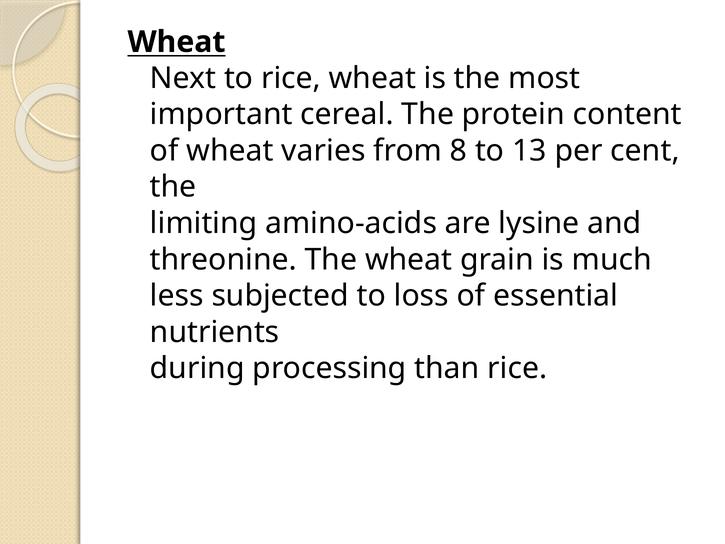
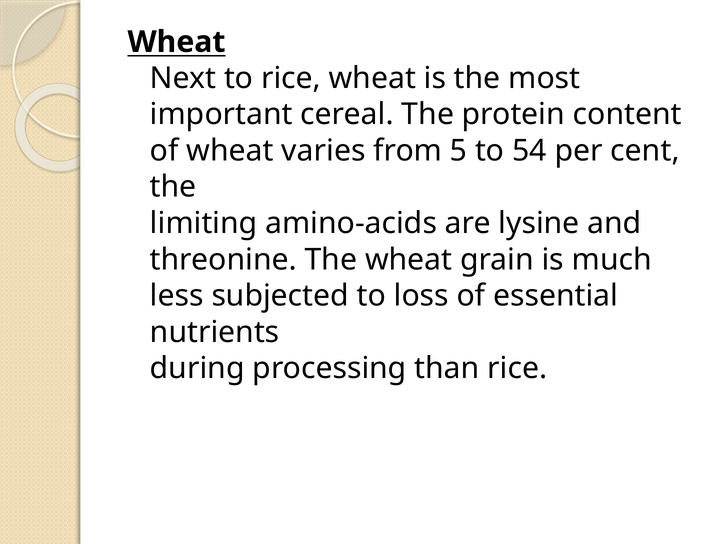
8: 8 -> 5
13: 13 -> 54
